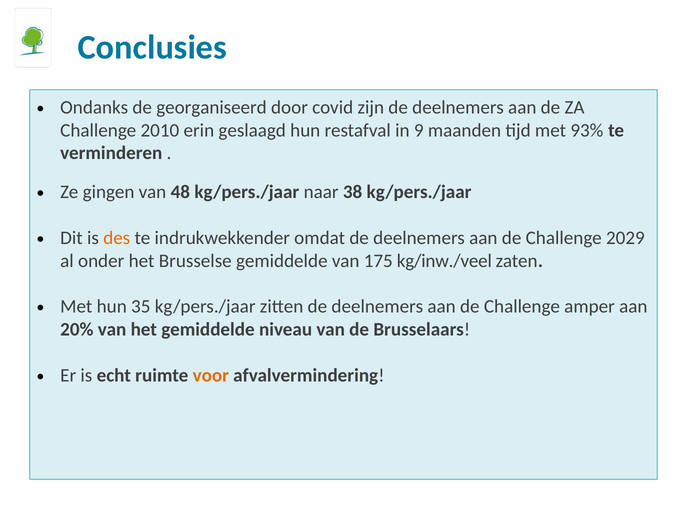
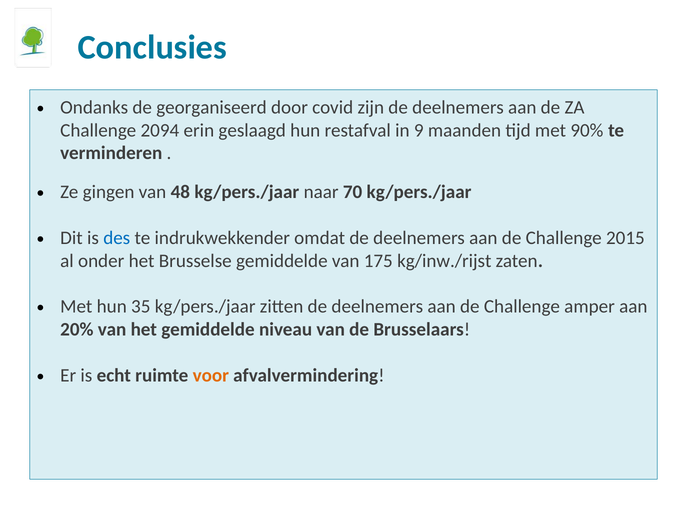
2010: 2010 -> 2094
93%: 93% -> 90%
38: 38 -> 70
des colour: orange -> blue
2029: 2029 -> 2015
kg/inw./veel: kg/inw./veel -> kg/inw./rijst
